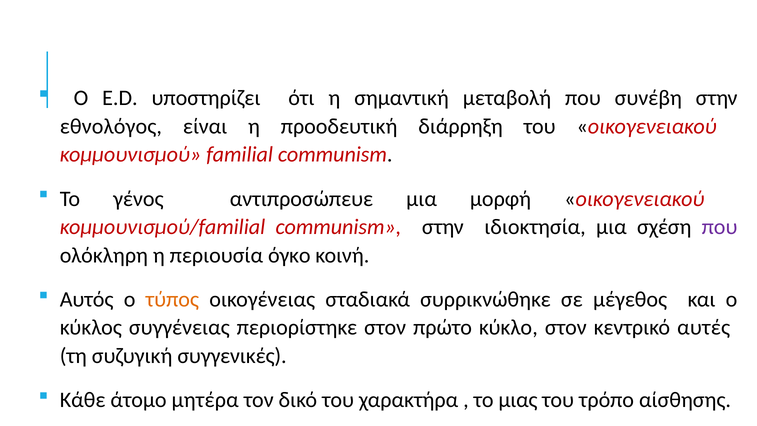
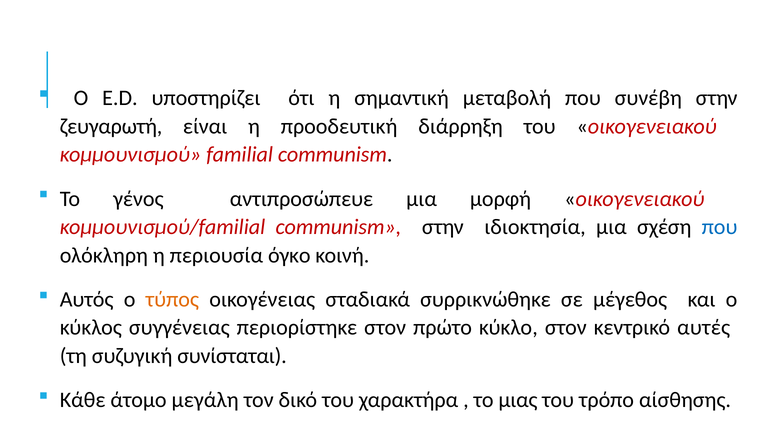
εθνολόγος: εθνολόγος -> ζευγαρωτή
που at (720, 227) colour: purple -> blue
συγγενικές: συγγενικές -> συνίσταται
μητέρα: μητέρα -> μεγάλη
